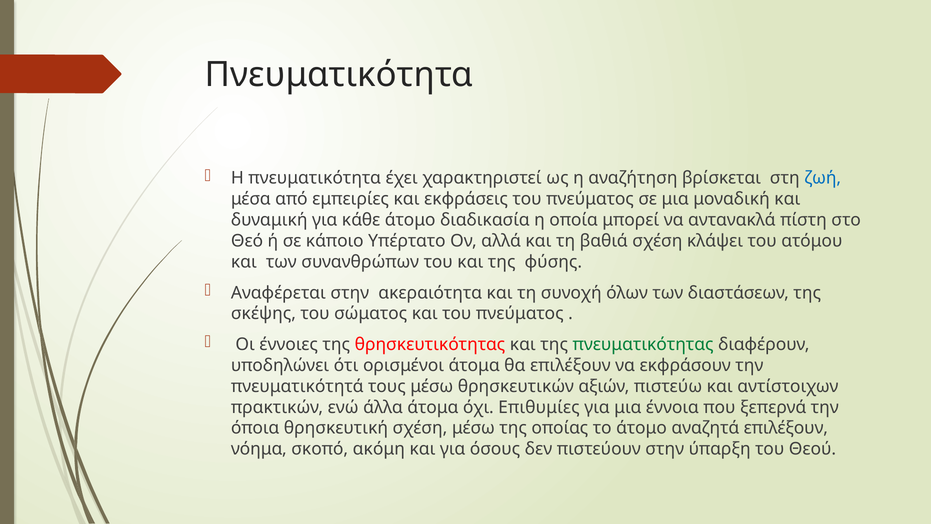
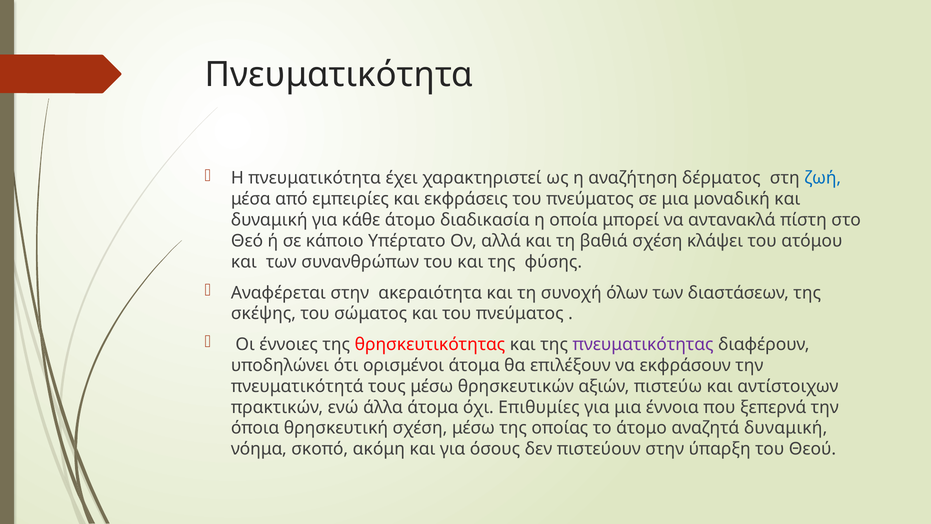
βρίσκεται: βρίσκεται -> δέρματος
πνευματικότητας colour: green -> purple
αναζητά επιλέξουν: επιλέξουν -> δυναμική
